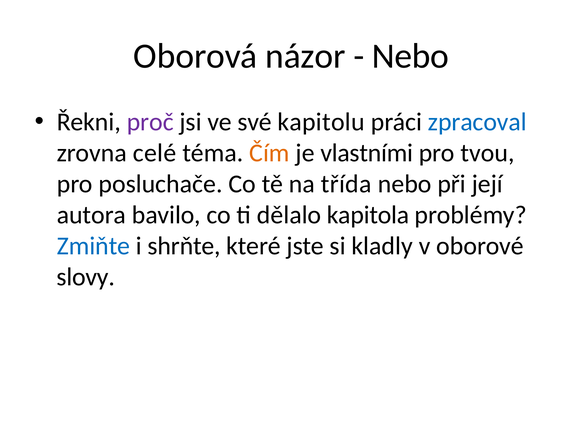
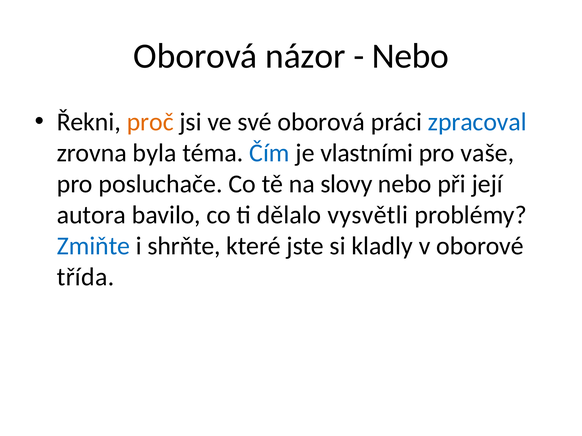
proč colour: purple -> orange
své kapitolu: kapitolu -> oborová
celé: celé -> byla
Čím colour: orange -> blue
tvou: tvou -> vaše
třída: třída -> slovy
kapitola: kapitola -> vysvětli
slovy: slovy -> třída
